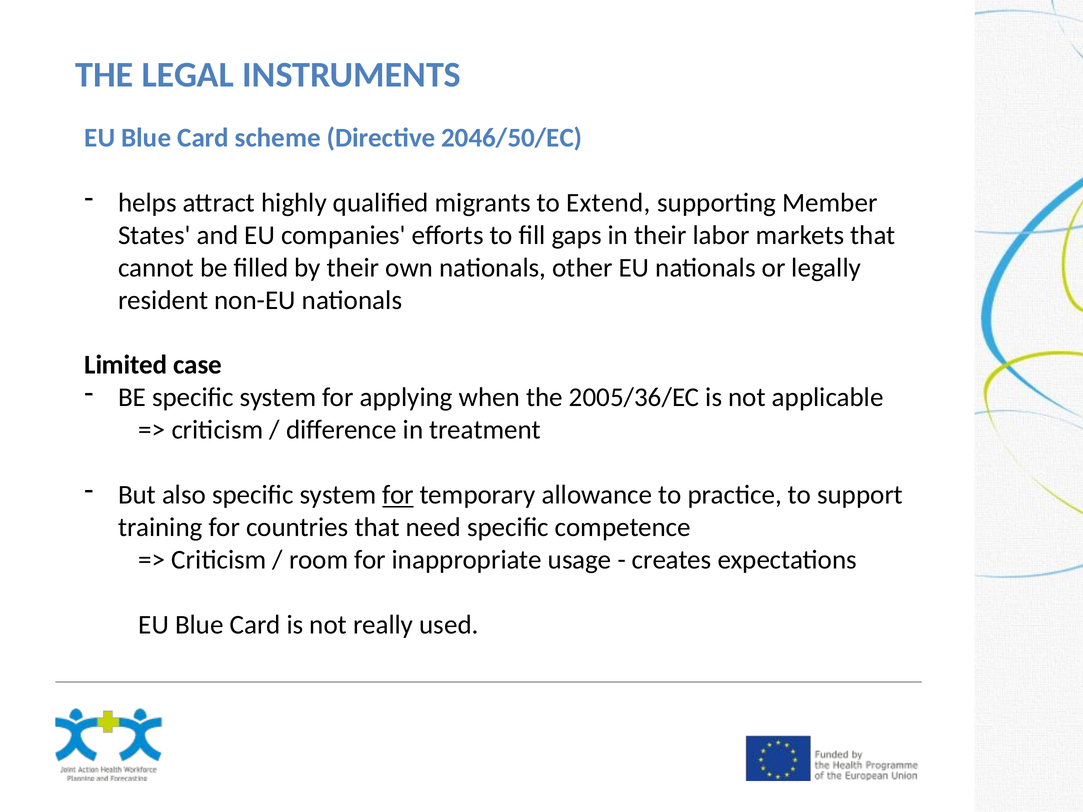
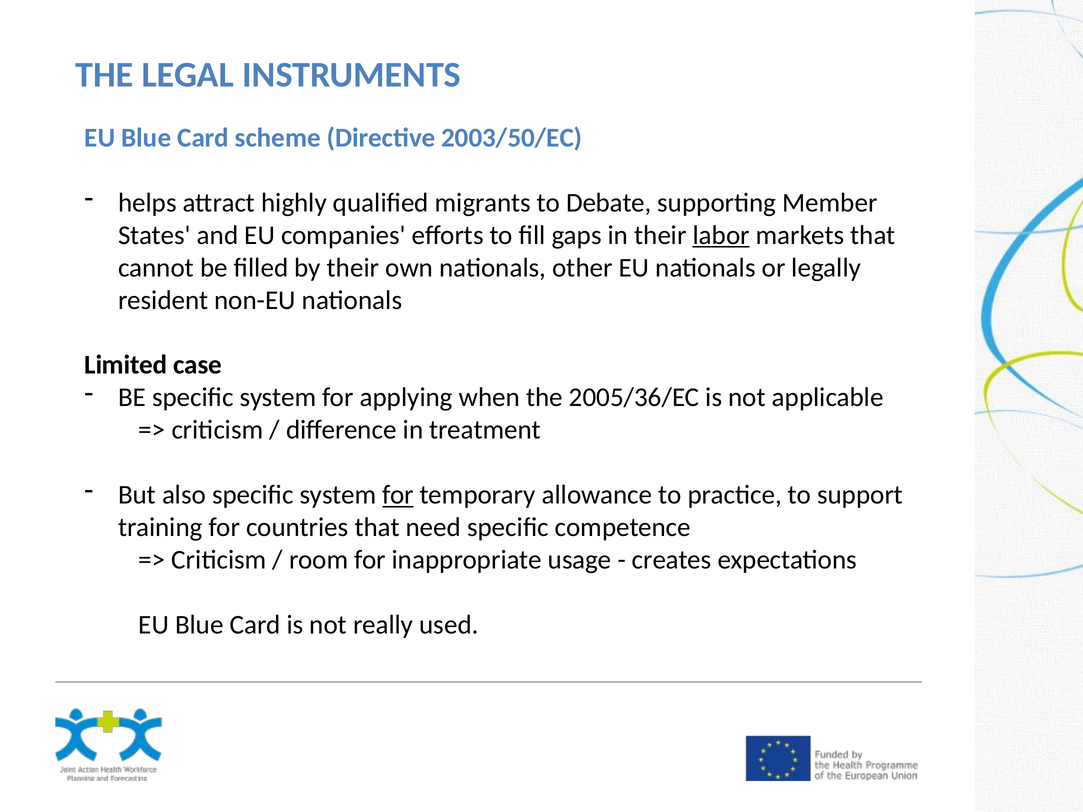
2046/50/EC: 2046/50/EC -> 2003/50/EC
Extend: Extend -> Debate
labor underline: none -> present
